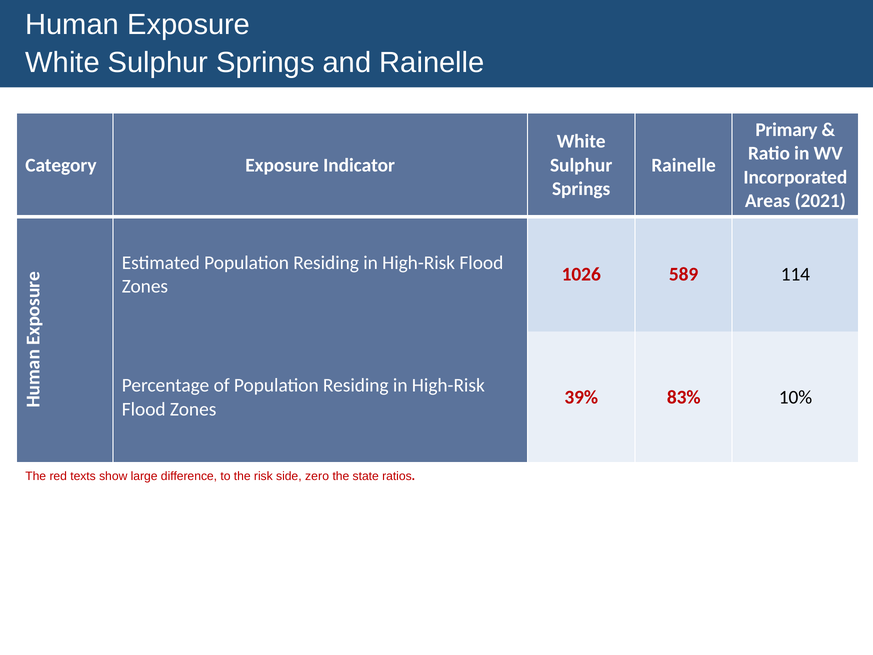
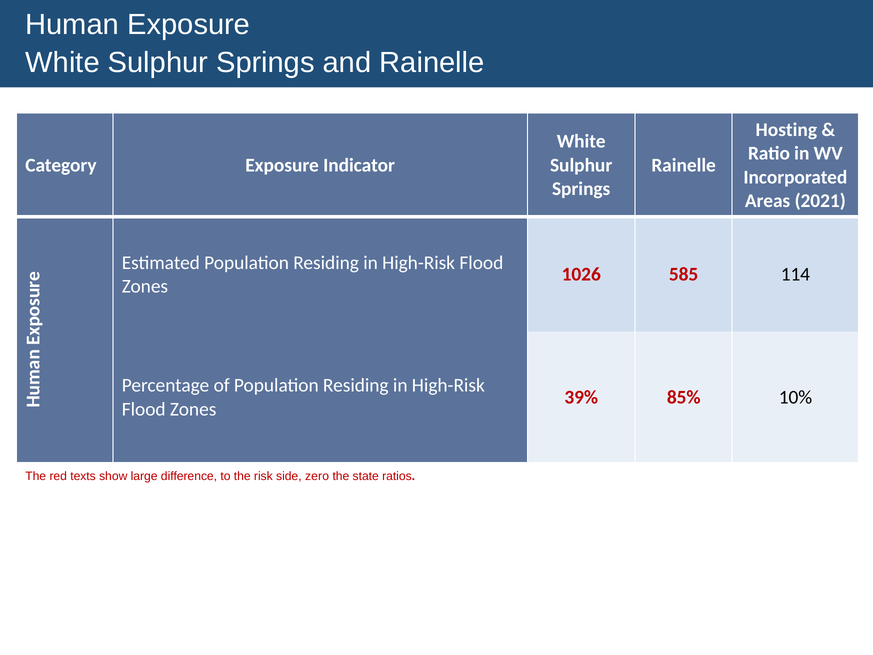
Primary: Primary -> Hosting
589: 589 -> 585
83%: 83% -> 85%
